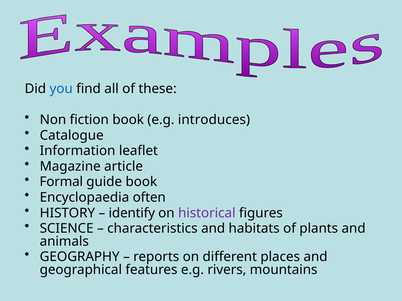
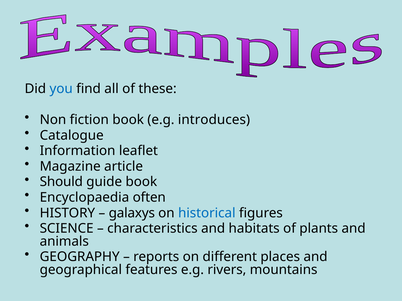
Formal: Formal -> Should
identify: identify -> galaxys
historical colour: purple -> blue
